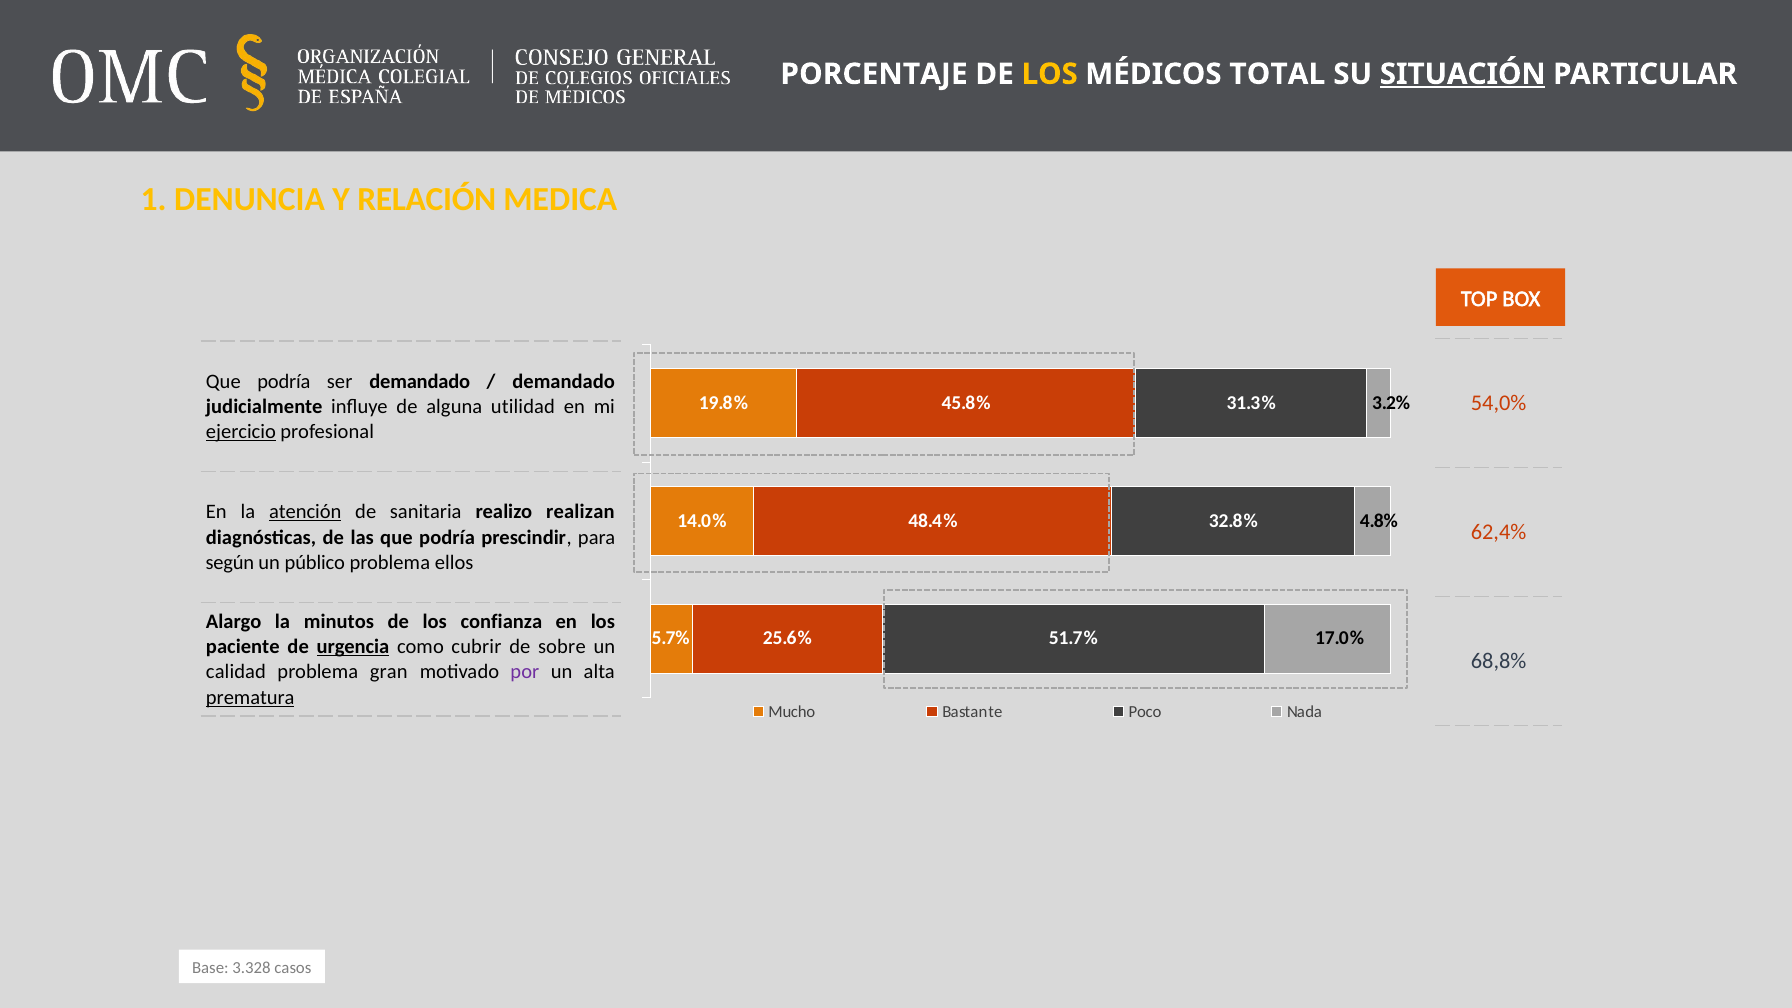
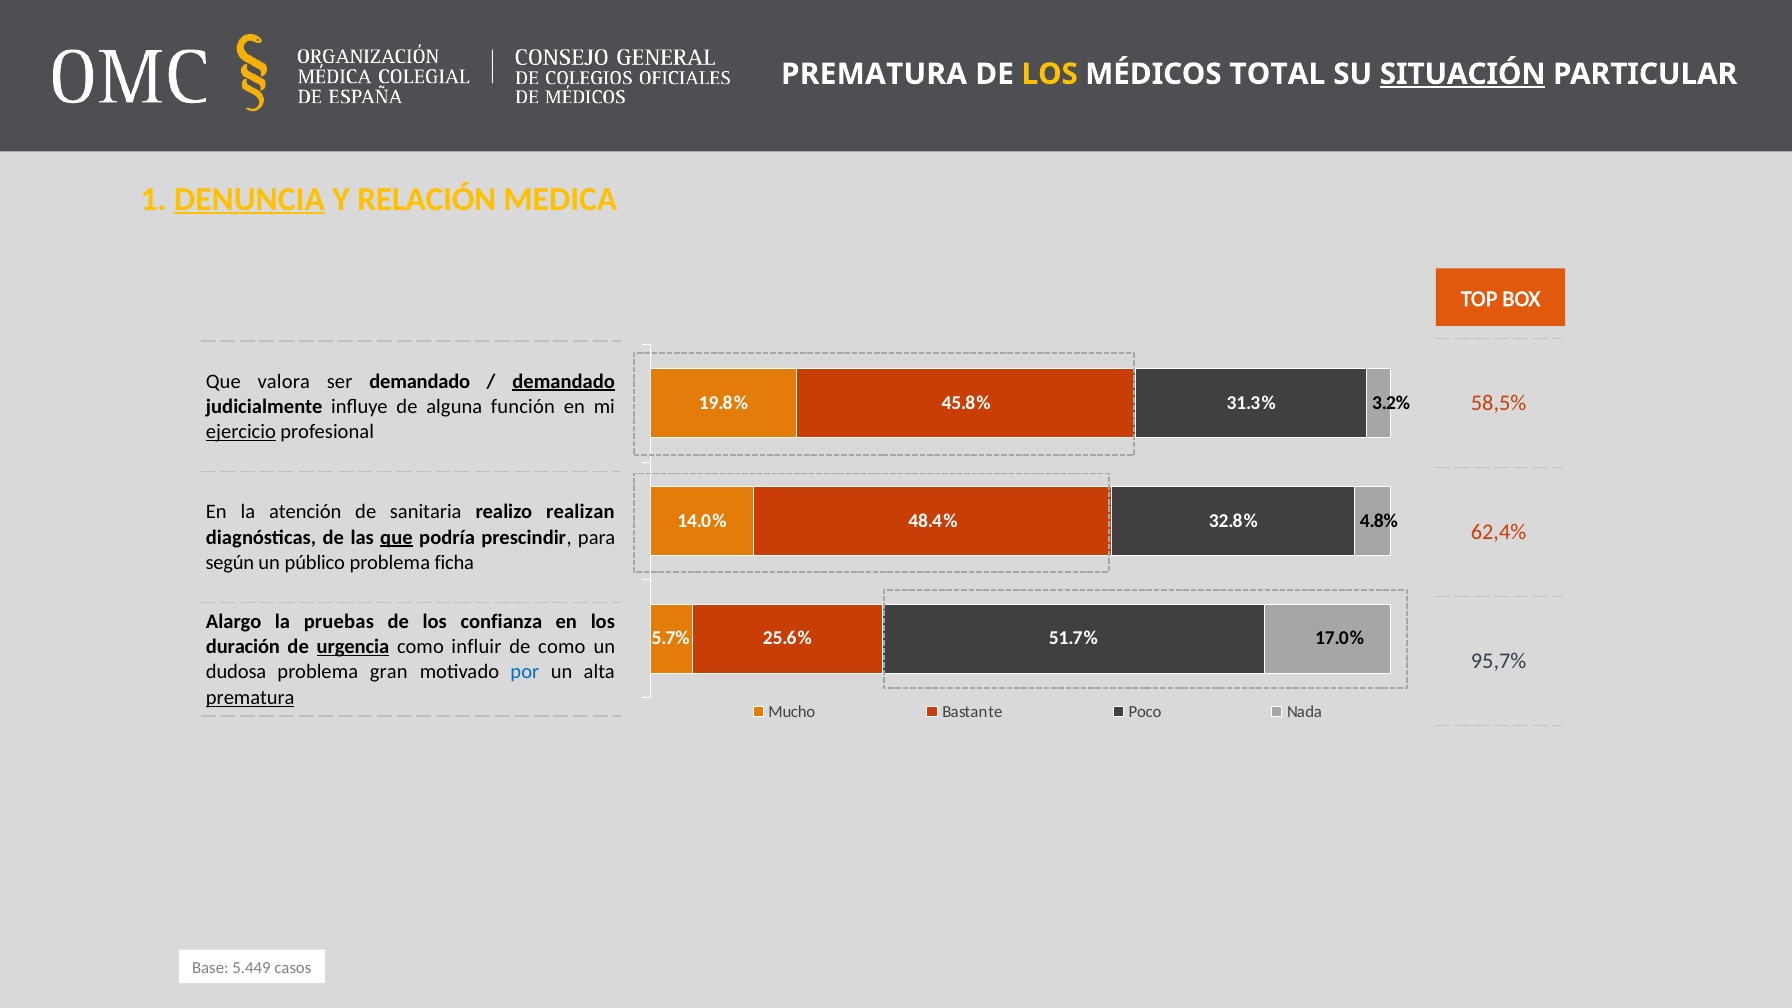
PORCENTAJE at (874, 74): PORCENTAJE -> PREMATURA
DENUNCIA underline: none -> present
podría at (284, 381): podría -> valora
demandado at (564, 381) underline: none -> present
54,0%: 54,0% -> 58,5%
utilidad: utilidad -> función
atención underline: present -> none
que at (396, 537) underline: none -> present
ellos: ellos -> ficha
minutos: minutos -> pruebas
paciente: paciente -> duración
cubrir: cubrir -> influir
de sobre: sobre -> como
68,8%: 68,8% -> 95,7%
calidad: calidad -> dudosa
por colour: purple -> blue
3.328: 3.328 -> 5.449
